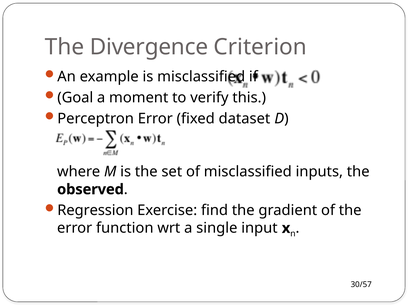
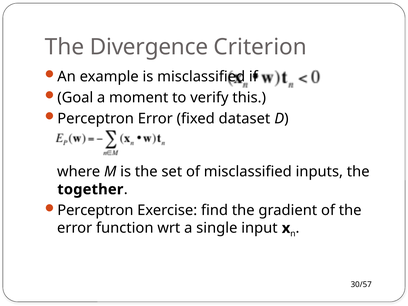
observed: observed -> together
Regression at (95, 210): Regression -> Perceptron
